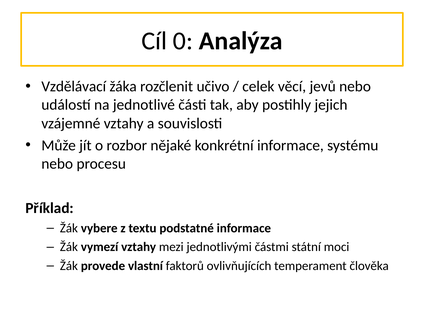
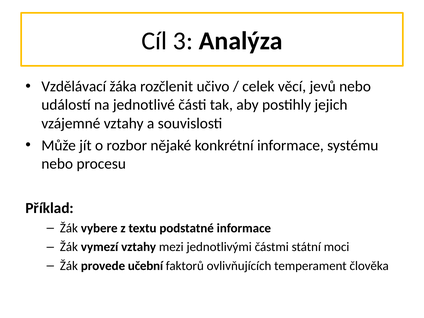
0: 0 -> 3
vlastní: vlastní -> učební
